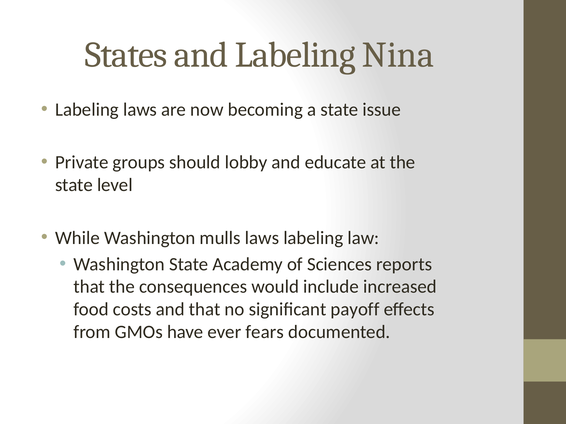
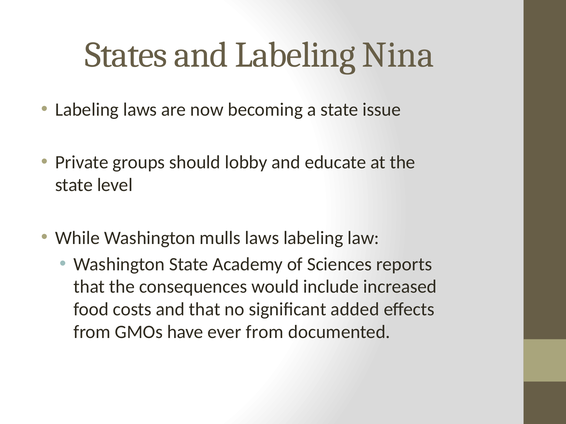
payoff: payoff -> added
ever fears: fears -> from
